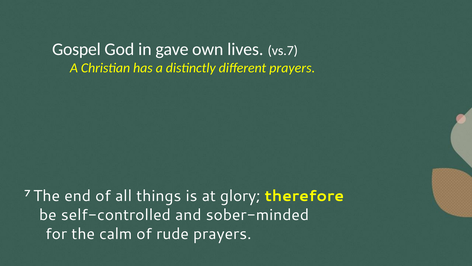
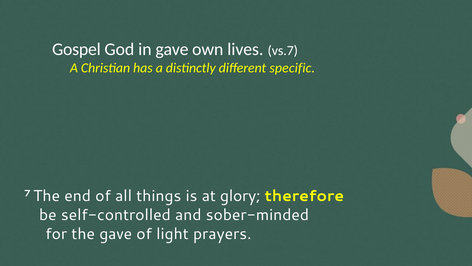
different prayers: prayers -> specific
the calm: calm -> gave
rude: rude -> light
